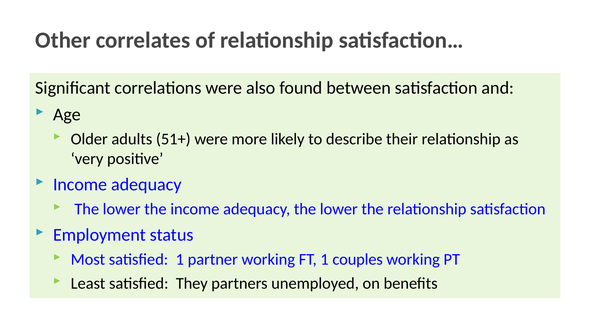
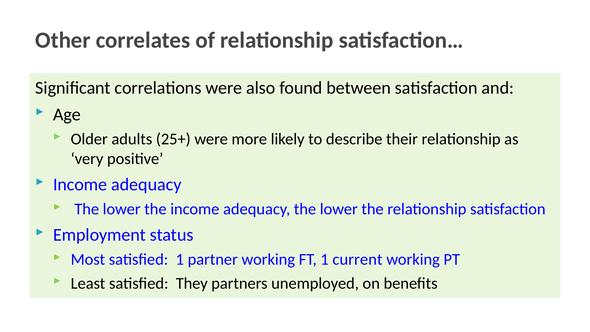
51+: 51+ -> 25+
couples: couples -> current
